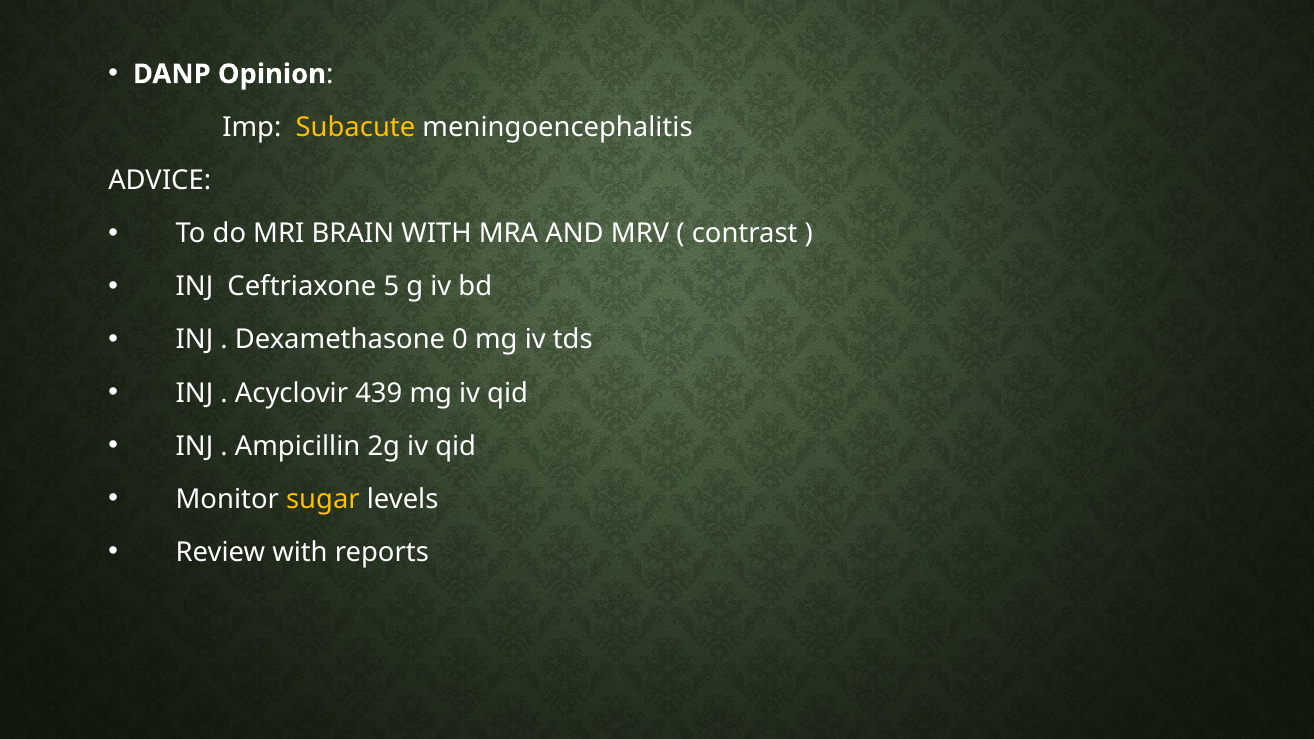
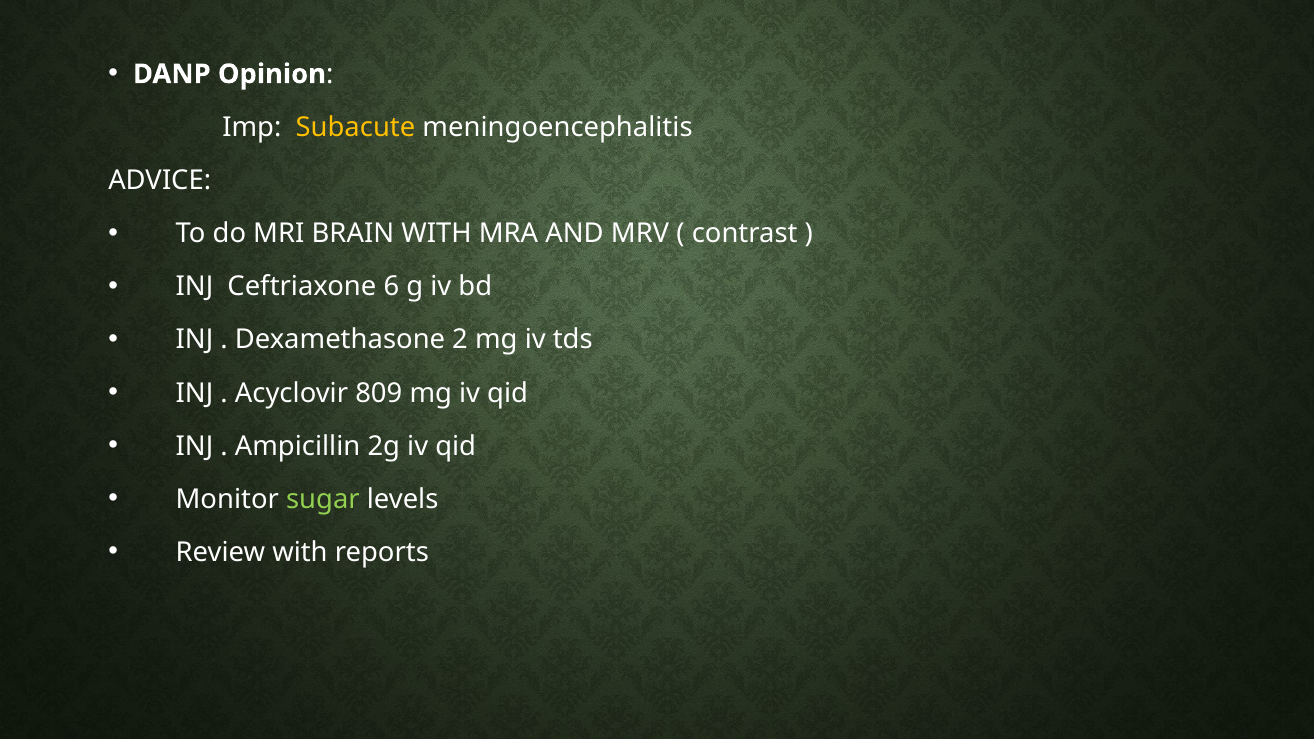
5: 5 -> 6
0: 0 -> 2
439: 439 -> 809
sugar colour: yellow -> light green
